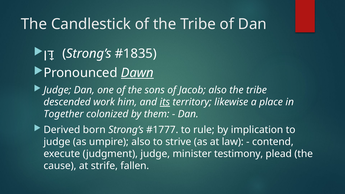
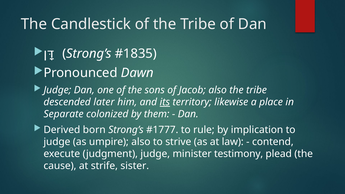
Dawn underline: present -> none
work: work -> later
Together: Together -> Separate
fallen: fallen -> sister
